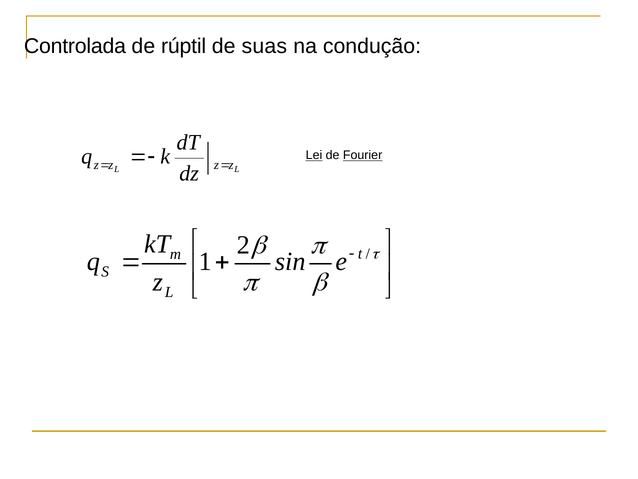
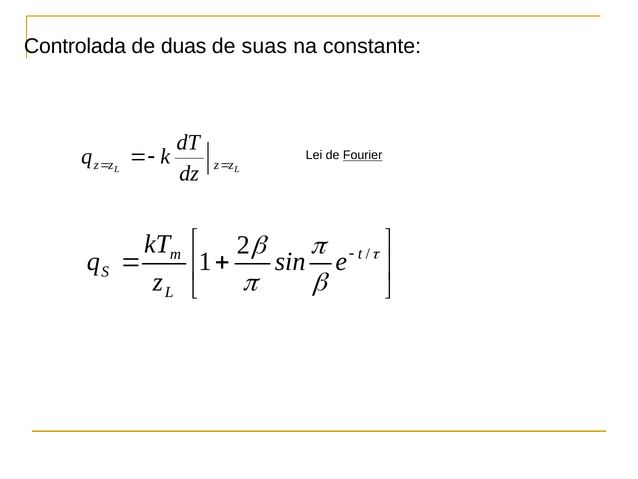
rúptil: rúptil -> duas
condução: condução -> constante
Lei underline: present -> none
